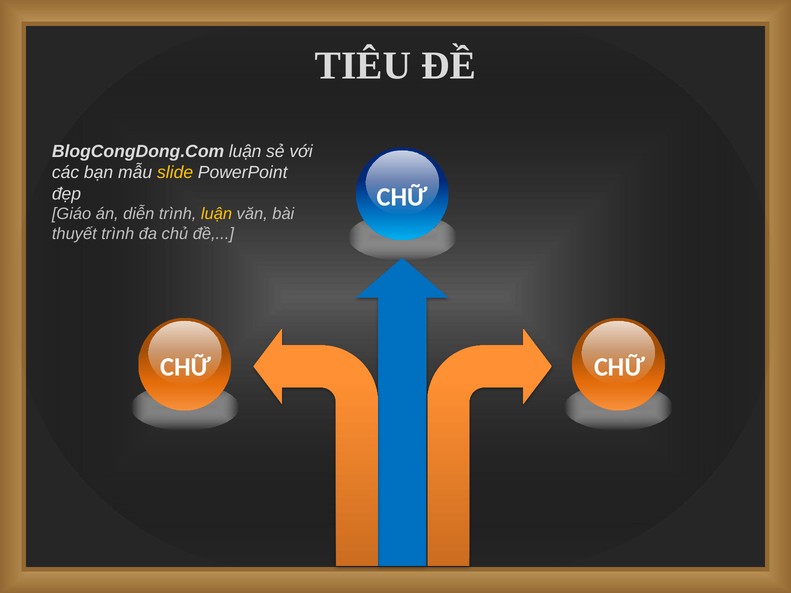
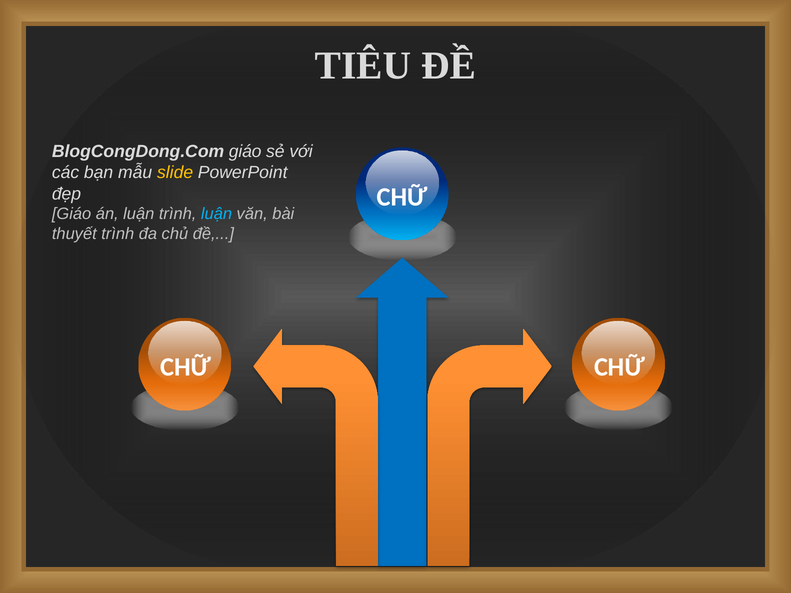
BlogCongDong.Com luận: luận -> giáo
án diễn: diễn -> luận
luận at (217, 214) colour: yellow -> light blue
